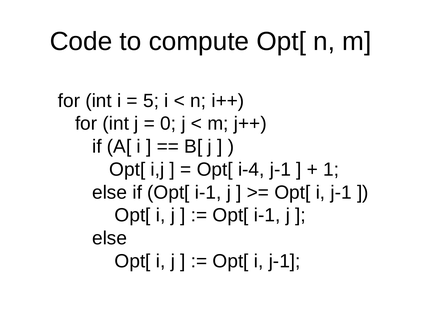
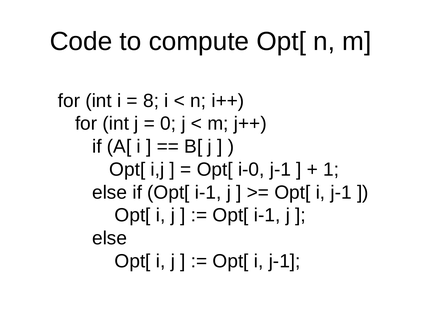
5: 5 -> 8
i-4: i-4 -> i-0
